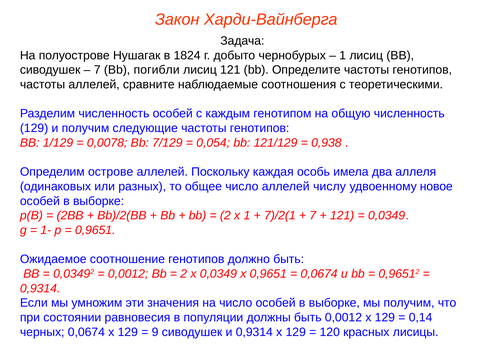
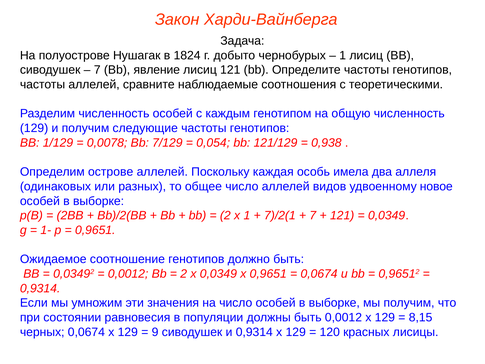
погибли: погибли -> явление
числу: числу -> видов
0,14: 0,14 -> 8,15
